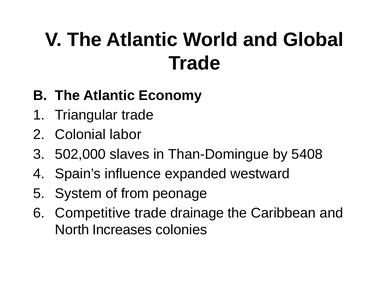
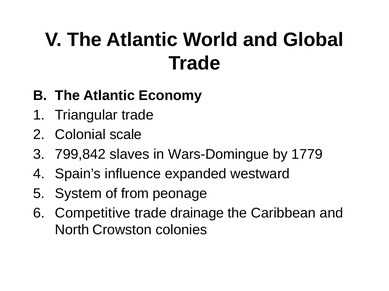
labor: labor -> scale
502,000: 502,000 -> 799,842
Than-Domingue: Than-Domingue -> Wars-Domingue
5408: 5408 -> 1779
Increases: Increases -> Crowston
